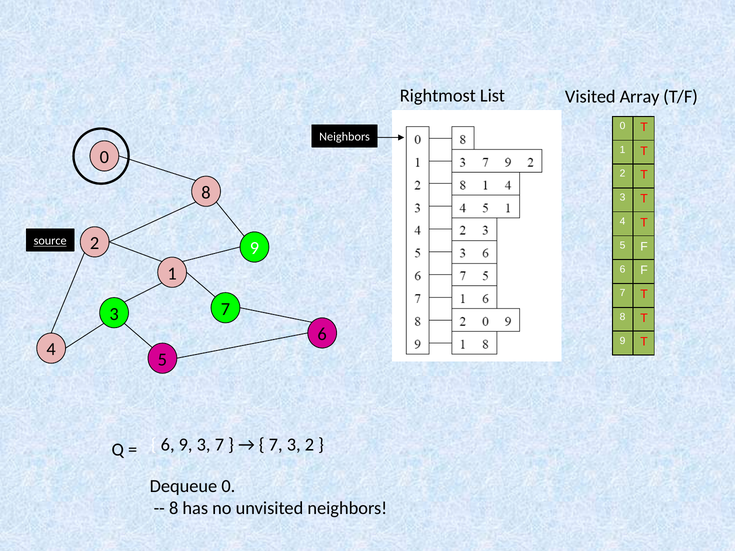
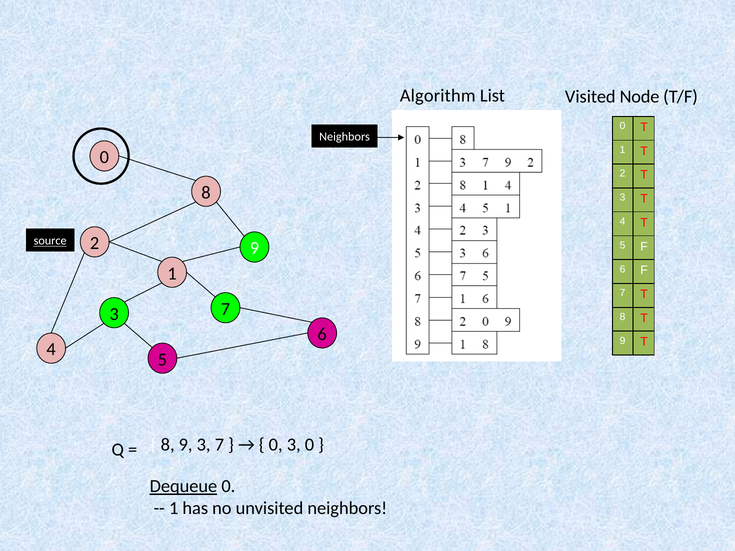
Rightmost: Rightmost -> Algorithm
Array: Array -> Node
6 at (168, 445): 6 -> 8
7 at (276, 445): 7 -> 0
3 2: 2 -> 0
Dequeue underline: none -> present
8 at (174, 509): 8 -> 1
